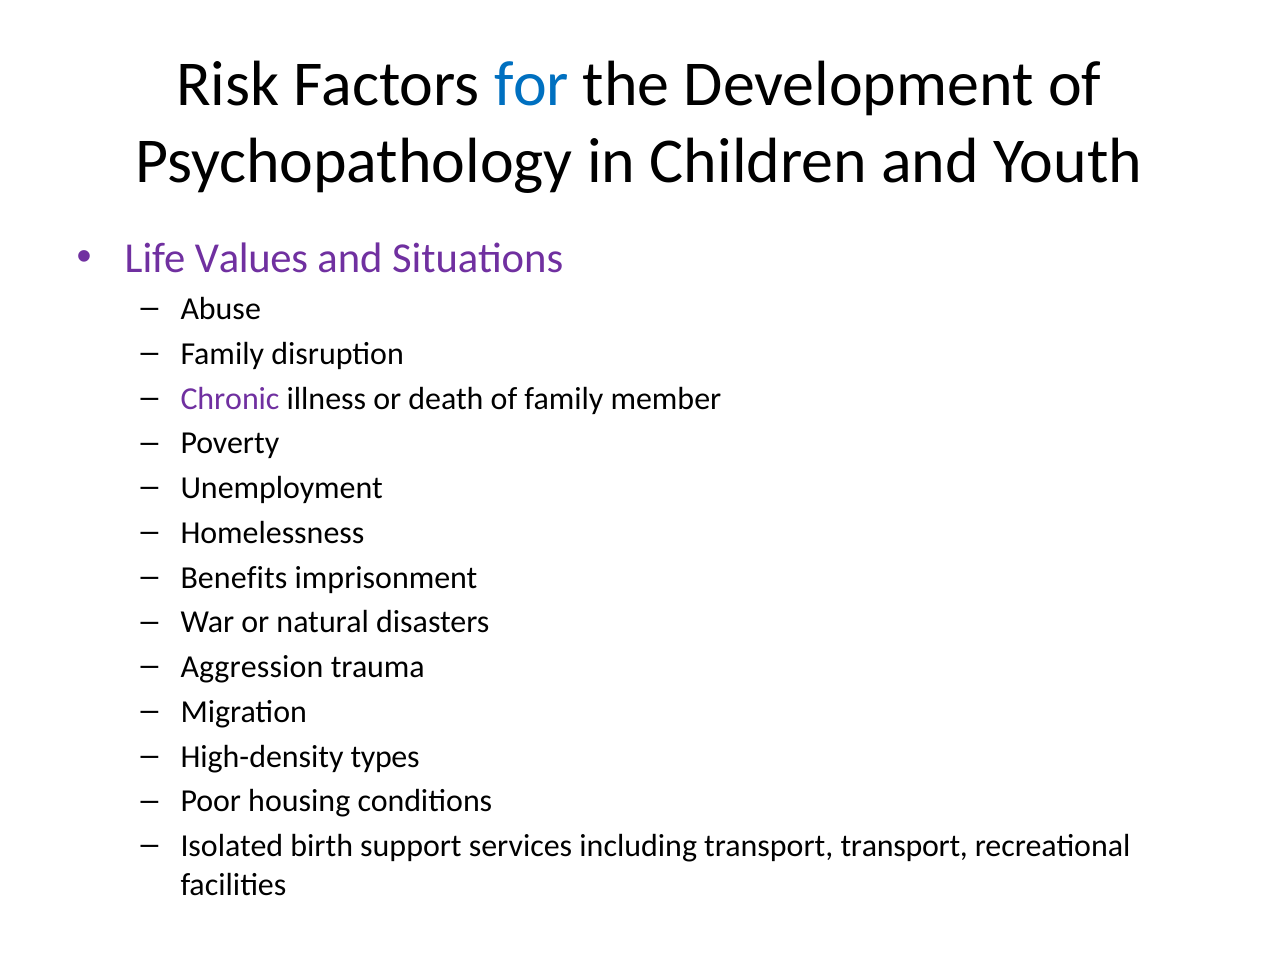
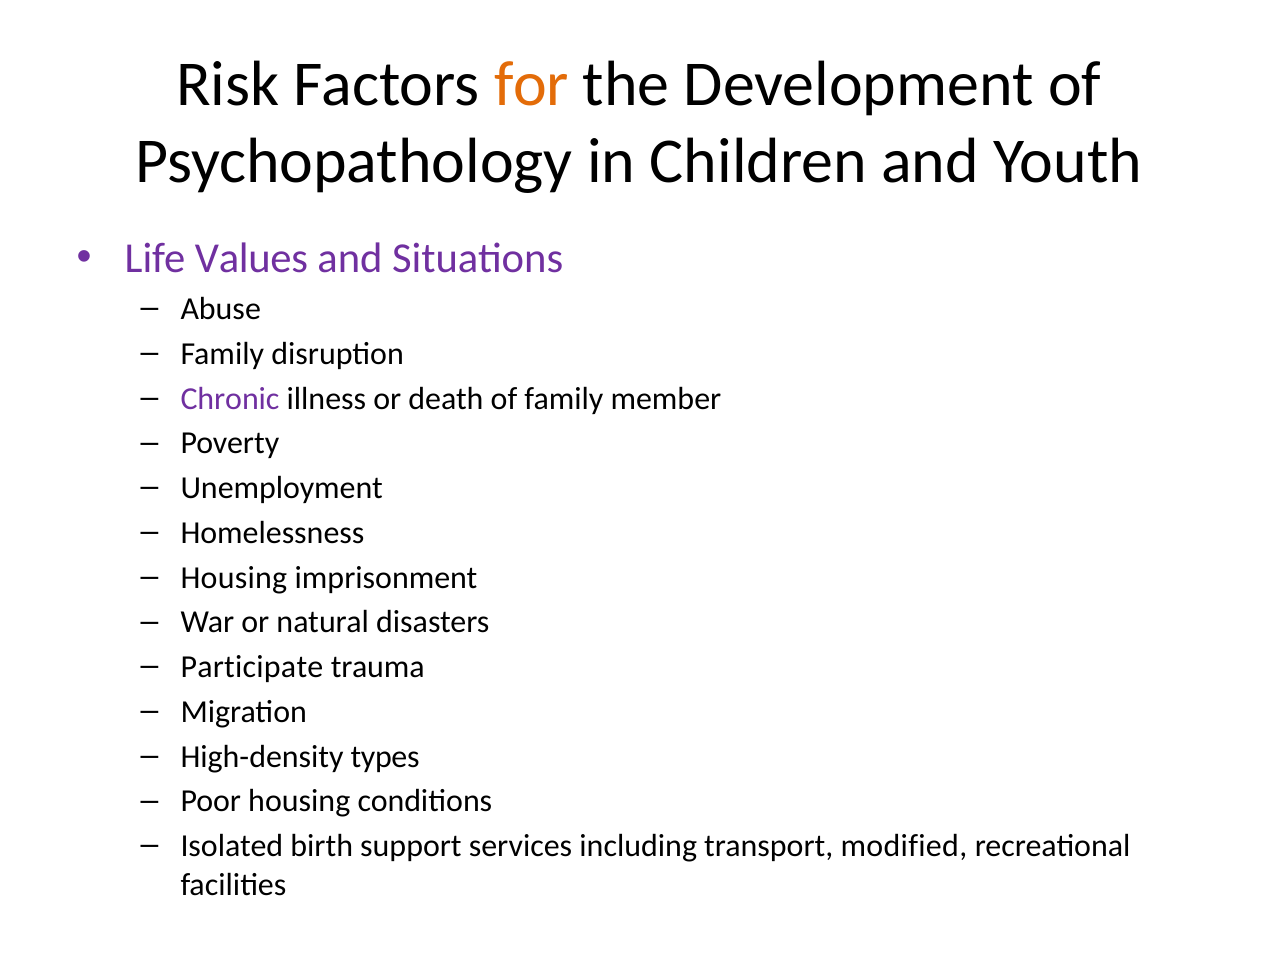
for colour: blue -> orange
Benefits at (234, 577): Benefits -> Housing
Aggression: Aggression -> Participate
transport transport: transport -> modified
